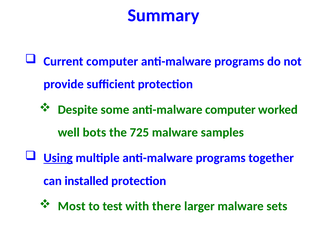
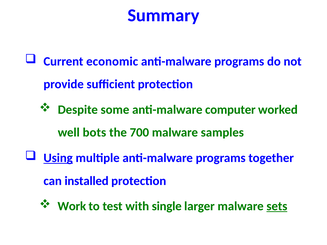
Current computer: computer -> economic
725: 725 -> 700
Most: Most -> Work
there: there -> single
sets underline: none -> present
